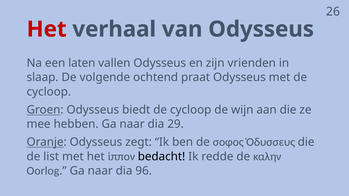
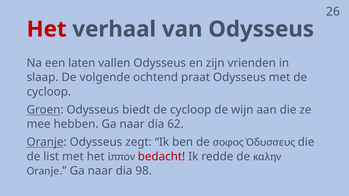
29: 29 -> 62
bedacht colour: black -> red
Oorlog at (43, 171): Oorlog -> Oranje
96: 96 -> 98
